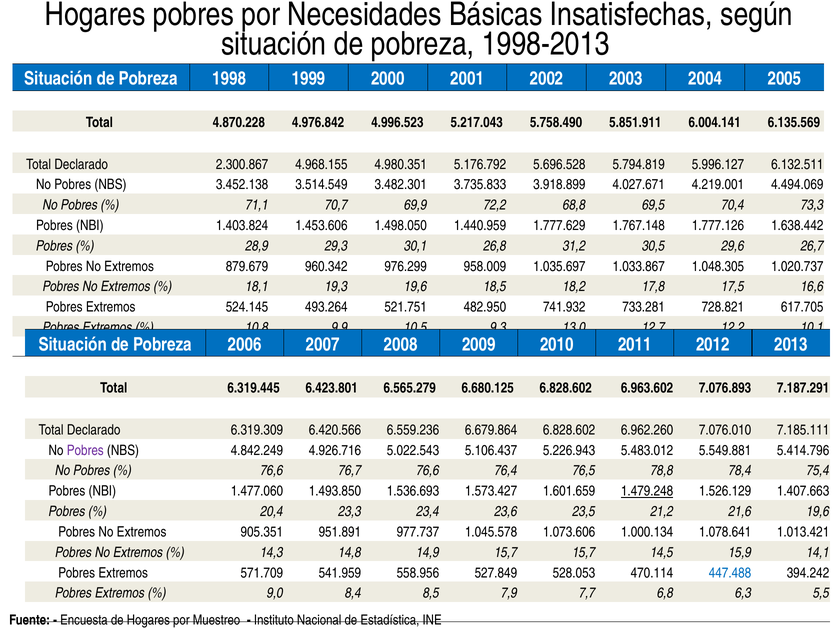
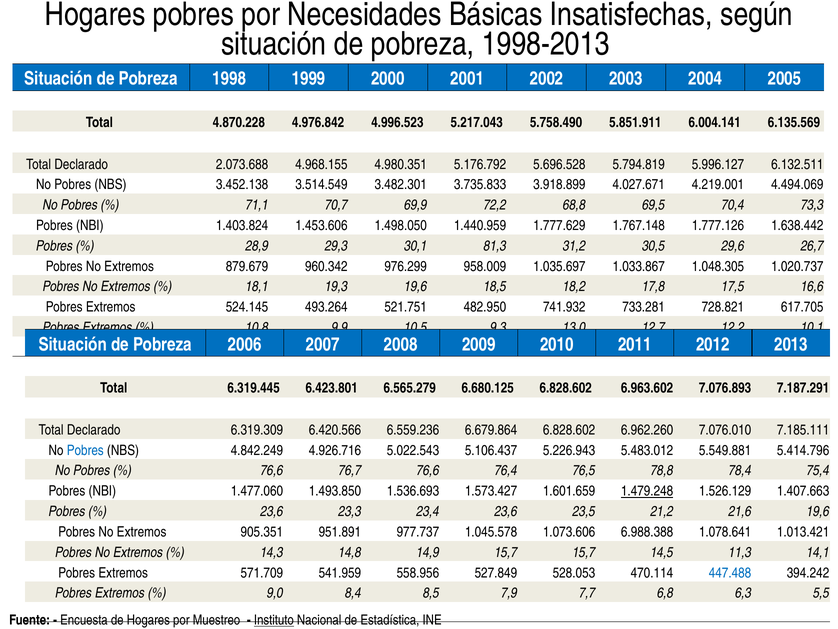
2.300.867: 2.300.867 -> 2.073.688
26,8: 26,8 -> 81,3
Pobres at (85, 450) colour: purple -> blue
20,4 at (272, 511): 20,4 -> 23,6
1.000.134: 1.000.134 -> 6.988.388
15,9: 15,9 -> 11,3
Instituto underline: none -> present
